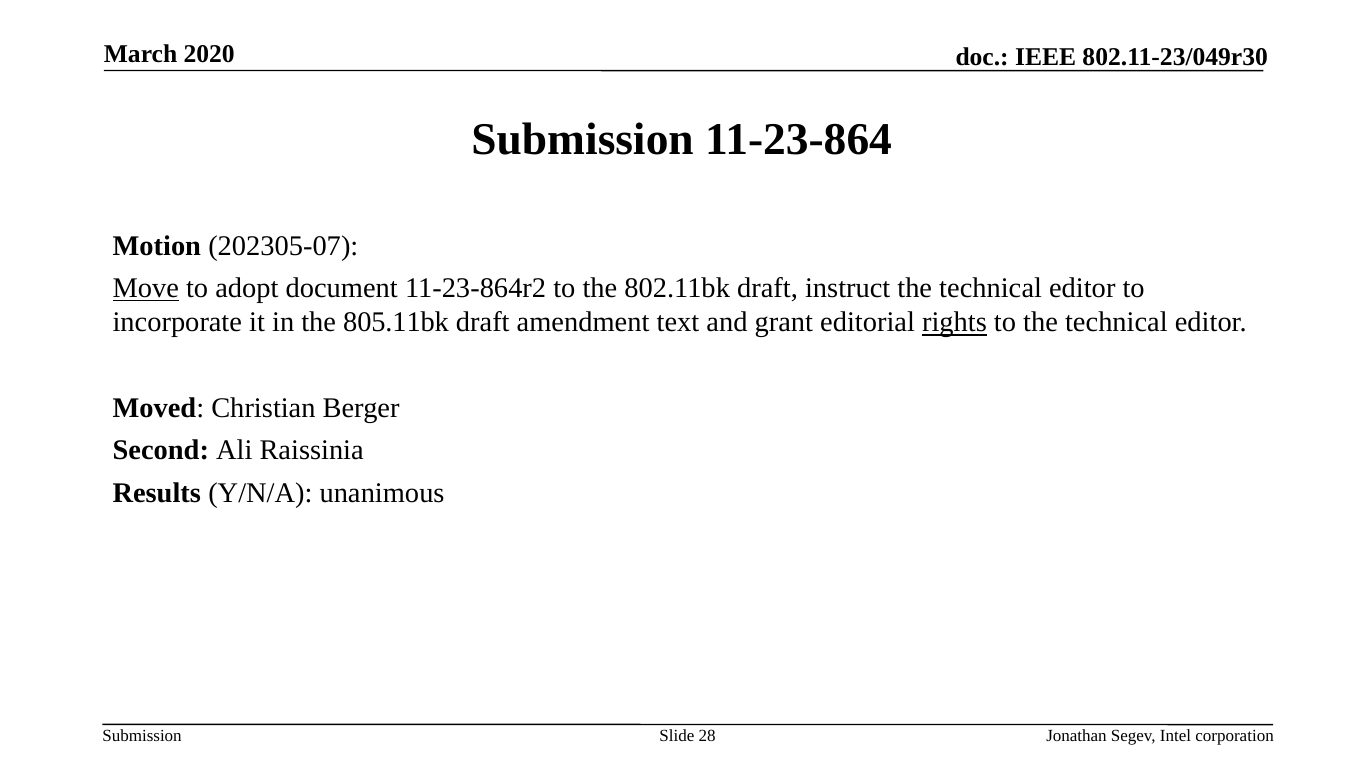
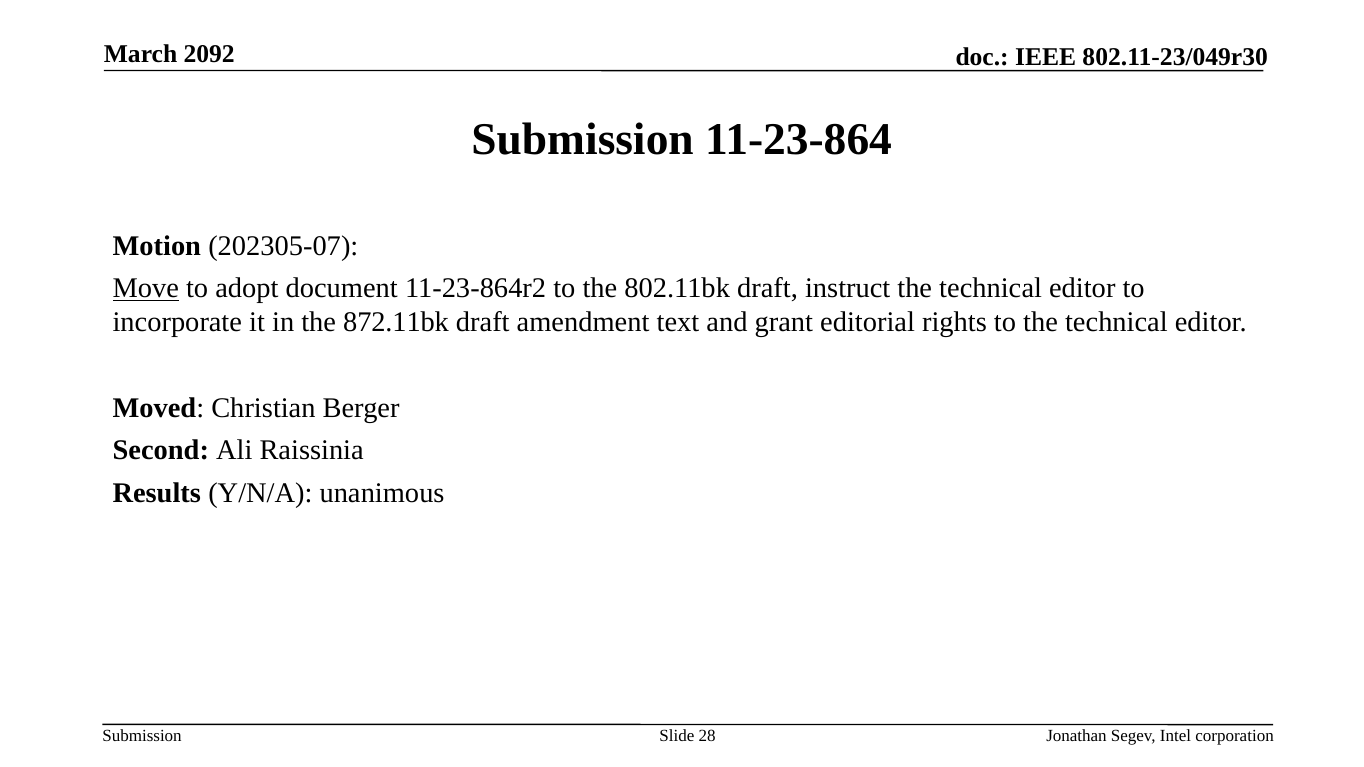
2020: 2020 -> 2092
805.11bk: 805.11bk -> 872.11bk
rights underline: present -> none
